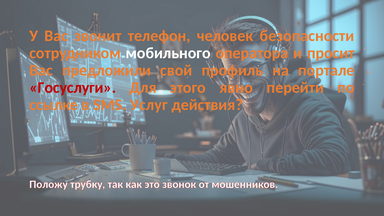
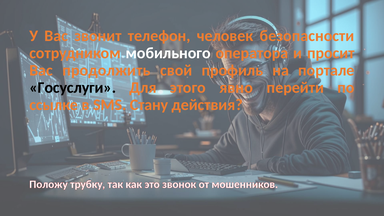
предложили: предложили -> продолжить
Госуслуги colour: red -> black
Услуг: Услуг -> Стану
